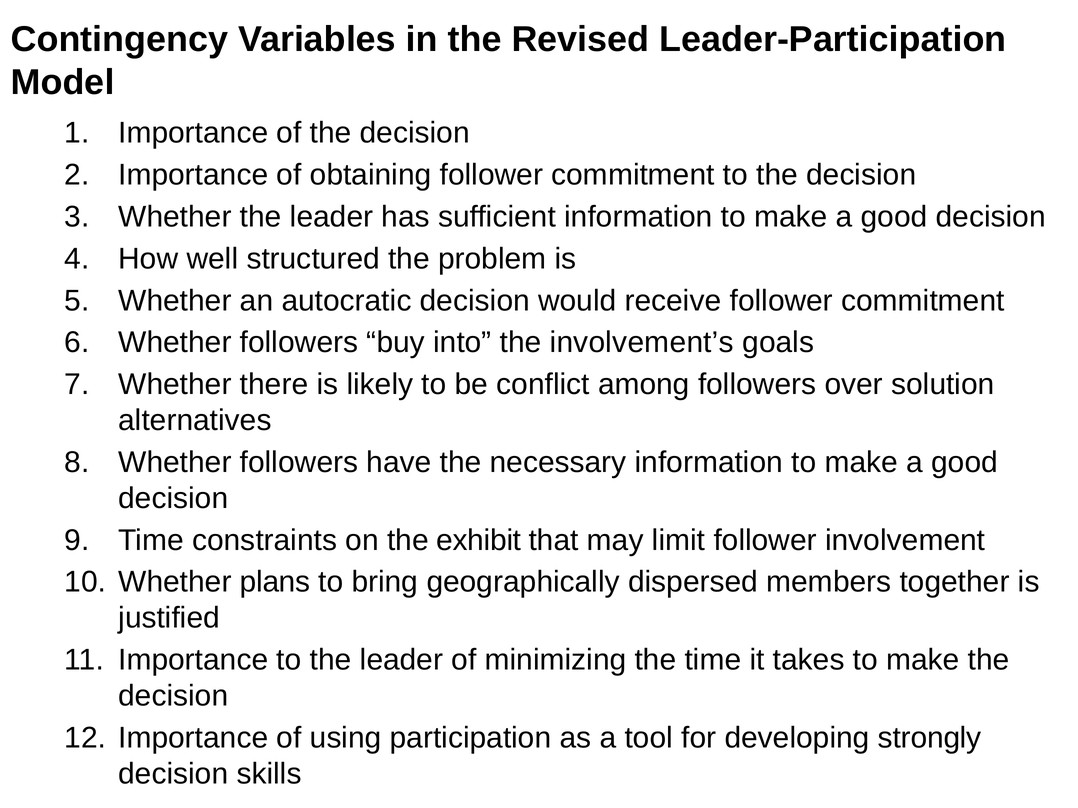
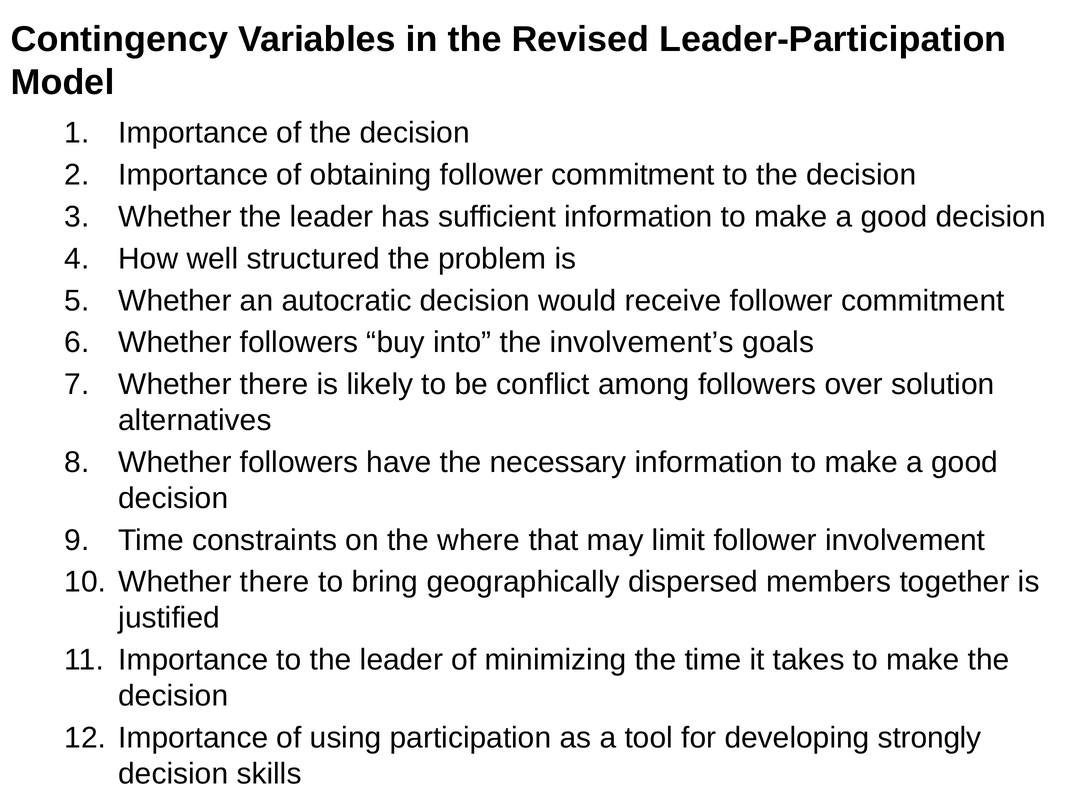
exhibit: exhibit -> where
plans at (275, 582): plans -> there
